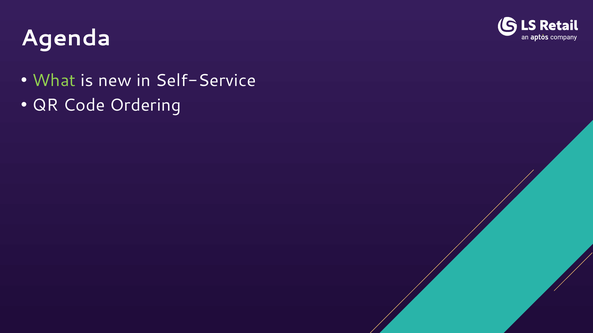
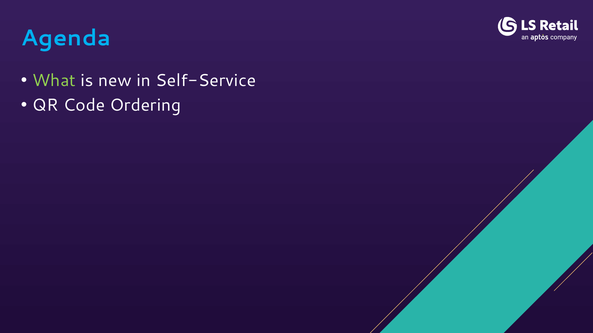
Agenda colour: white -> light blue
